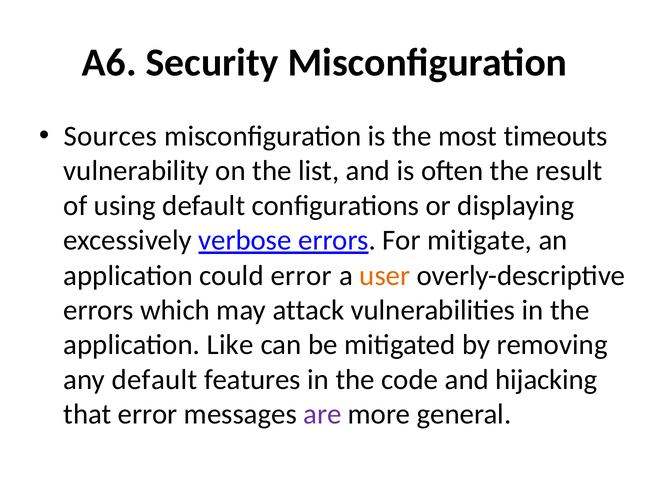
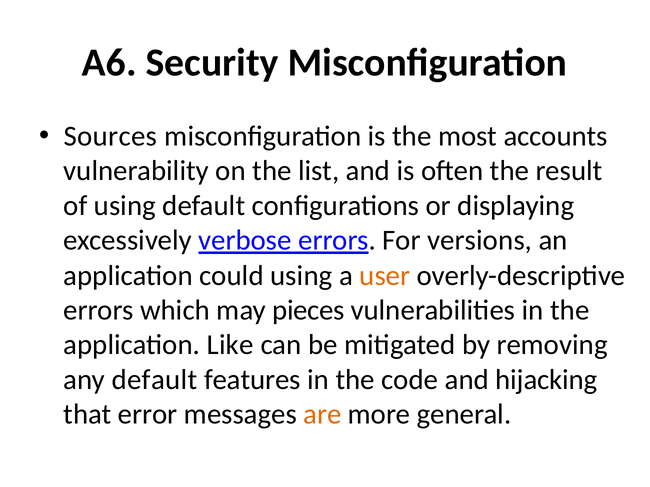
timeouts: timeouts -> accounts
mitigate: mitigate -> versions
could error: error -> using
attack: attack -> pieces
are colour: purple -> orange
